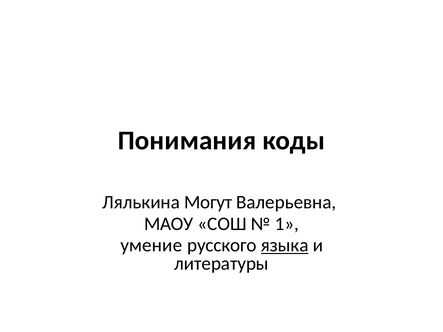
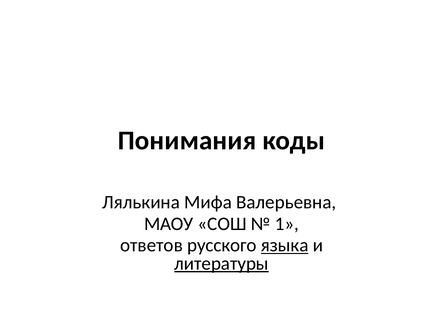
Могут: Могут -> Мифа
умение: умение -> ответов
литературы underline: none -> present
